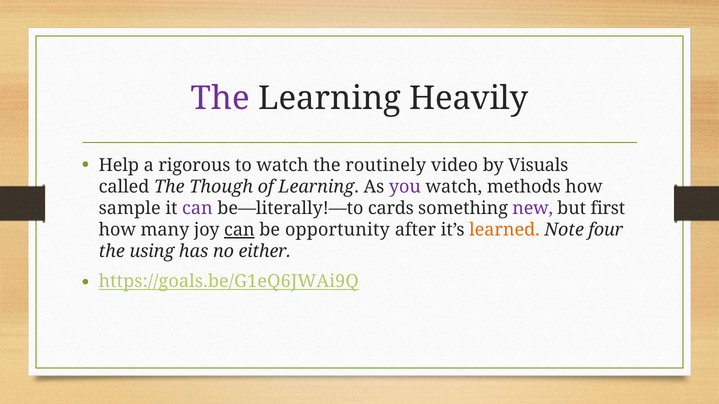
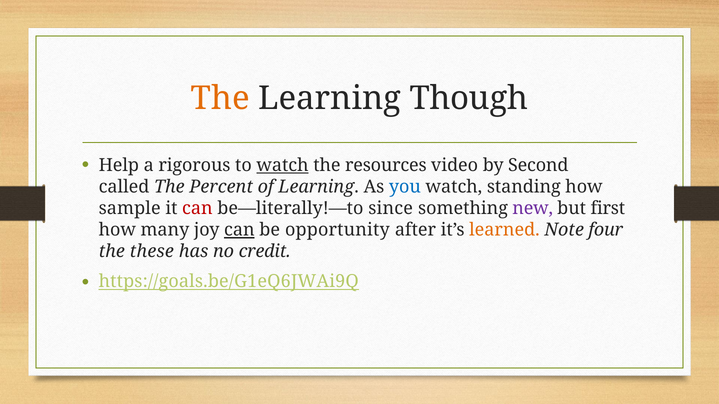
The at (220, 99) colour: purple -> orange
Heavily: Heavily -> Though
watch at (282, 166) underline: none -> present
routinely: routinely -> resources
Visuals: Visuals -> Second
Though: Though -> Percent
you colour: purple -> blue
methods: methods -> standing
can at (197, 209) colour: purple -> red
cards: cards -> since
using: using -> these
either: either -> credit
